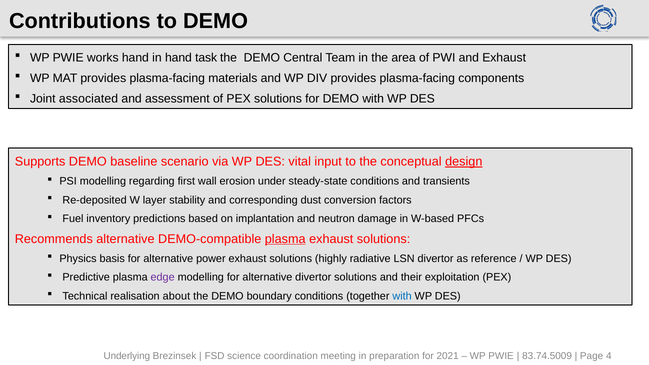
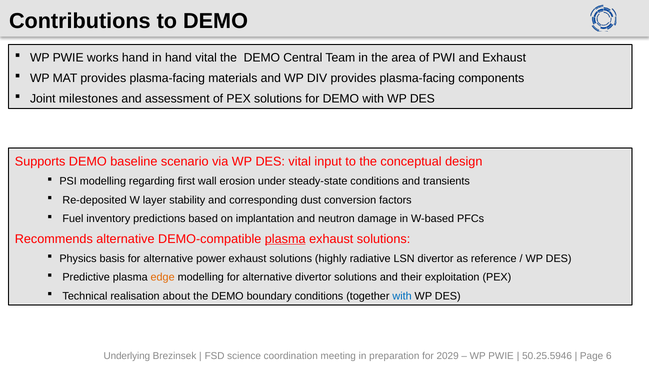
hand task: task -> vital
associated: associated -> milestones
design underline: present -> none
edge colour: purple -> orange
2021: 2021 -> 2029
83.74.5009: 83.74.5009 -> 50.25.5946
4: 4 -> 6
